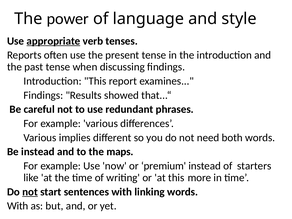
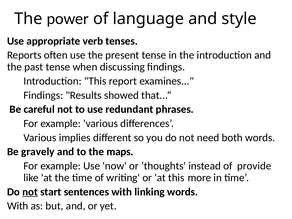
appropriate underline: present -> none
Be instead: instead -> gravely
premium: premium -> thoughts
starters: starters -> provide
